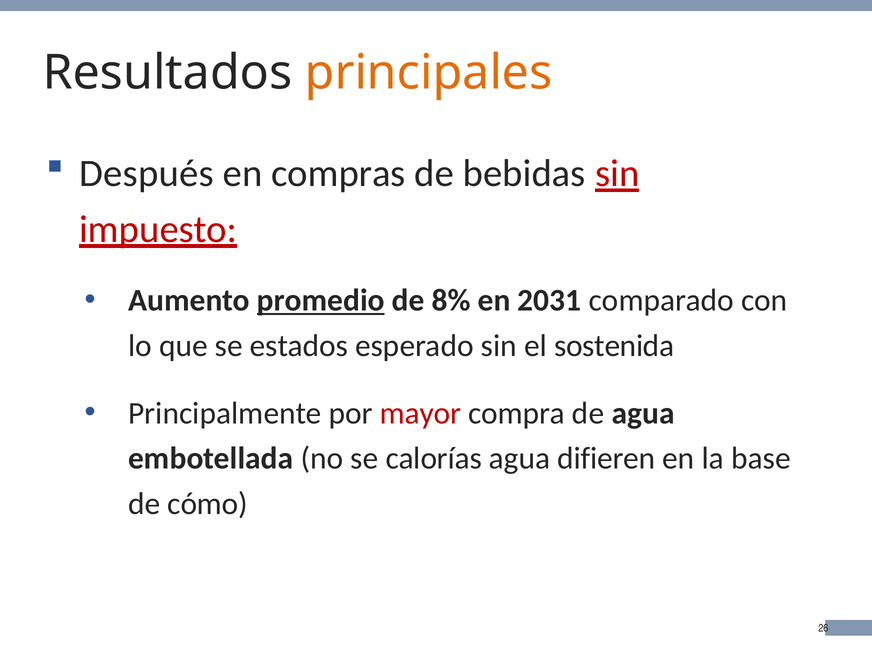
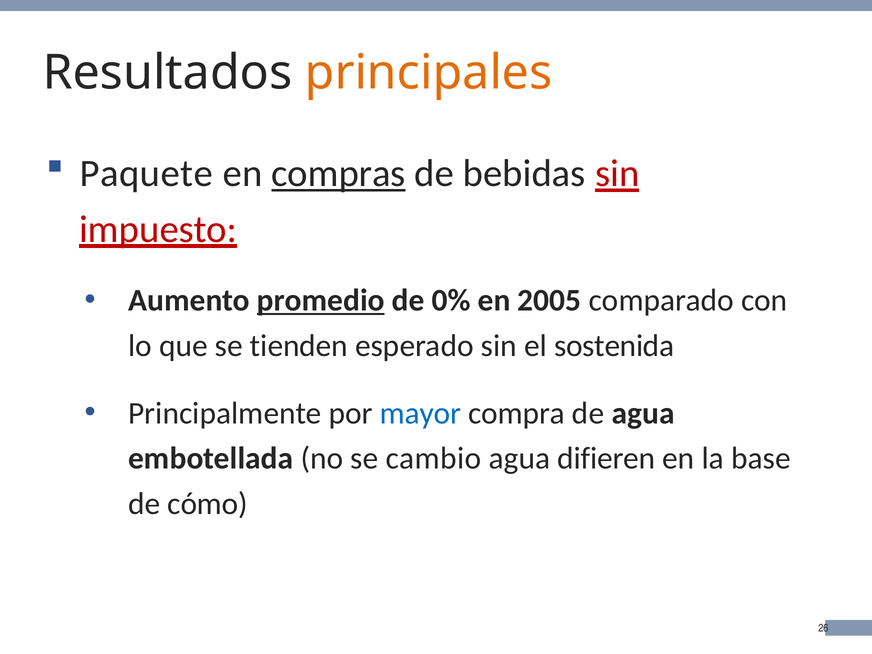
Después: Después -> Paquete
compras underline: none -> present
8%: 8% -> 0%
2031: 2031 -> 2005
estados: estados -> tienden
mayor colour: red -> blue
calorías: calorías -> cambio
